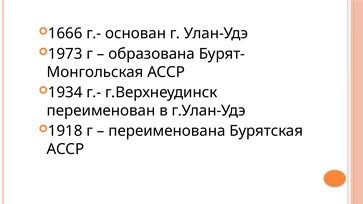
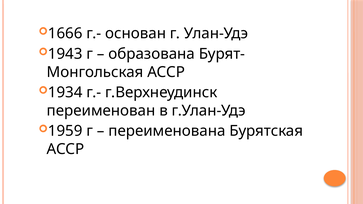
1973: 1973 -> 1943
1918: 1918 -> 1959
